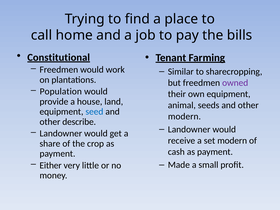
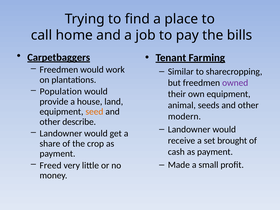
Constitutional: Constitutional -> Carpetbaggers
seed colour: blue -> orange
set modern: modern -> brought
Either: Either -> Freed
